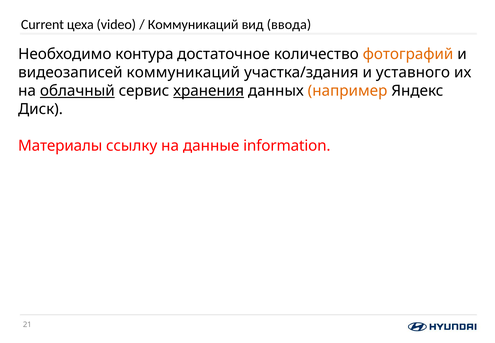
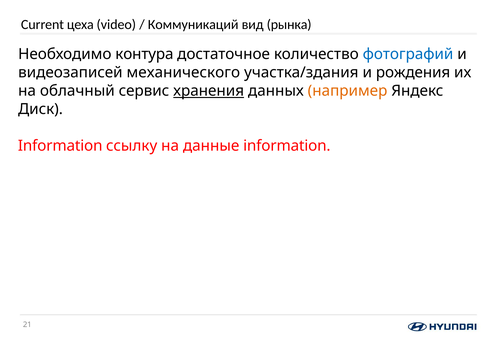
ввода: ввода -> рынка
фотографий colour: orange -> blue
видеозаписей коммуникаций: коммуникаций -> механического
уставного: уставного -> рождения
облачный underline: present -> none
Материалы at (60, 146): Материалы -> Information
